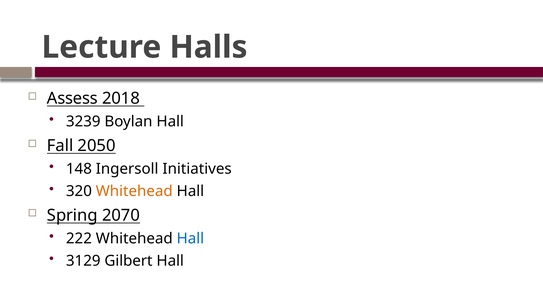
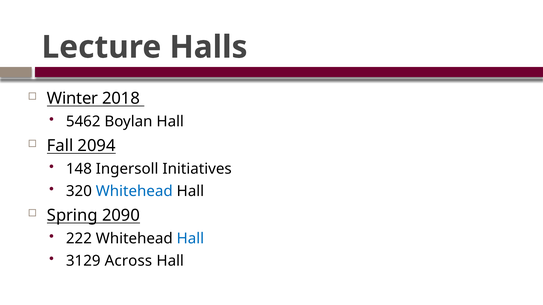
Assess: Assess -> Winter
3239: 3239 -> 5462
2050: 2050 -> 2094
Whitehead at (134, 191) colour: orange -> blue
2070: 2070 -> 2090
Gilbert: Gilbert -> Across
